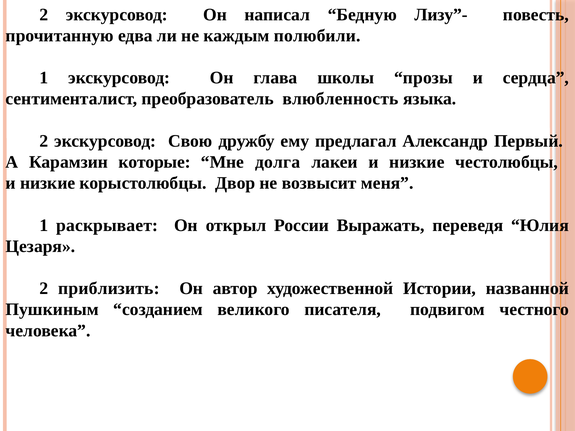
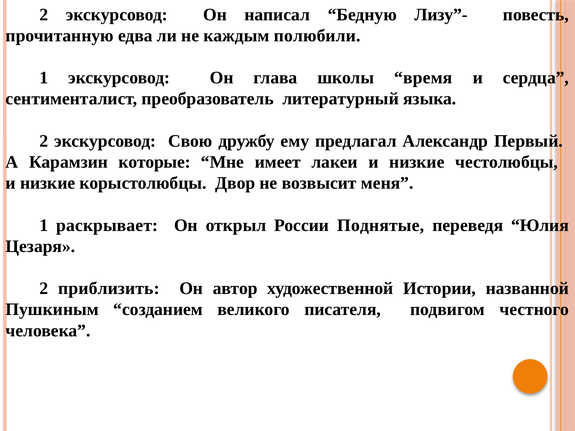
прозы: прозы -> время
влюбленность: влюбленность -> литературный
долга: долга -> имеет
Выражать: Выражать -> Поднятые
